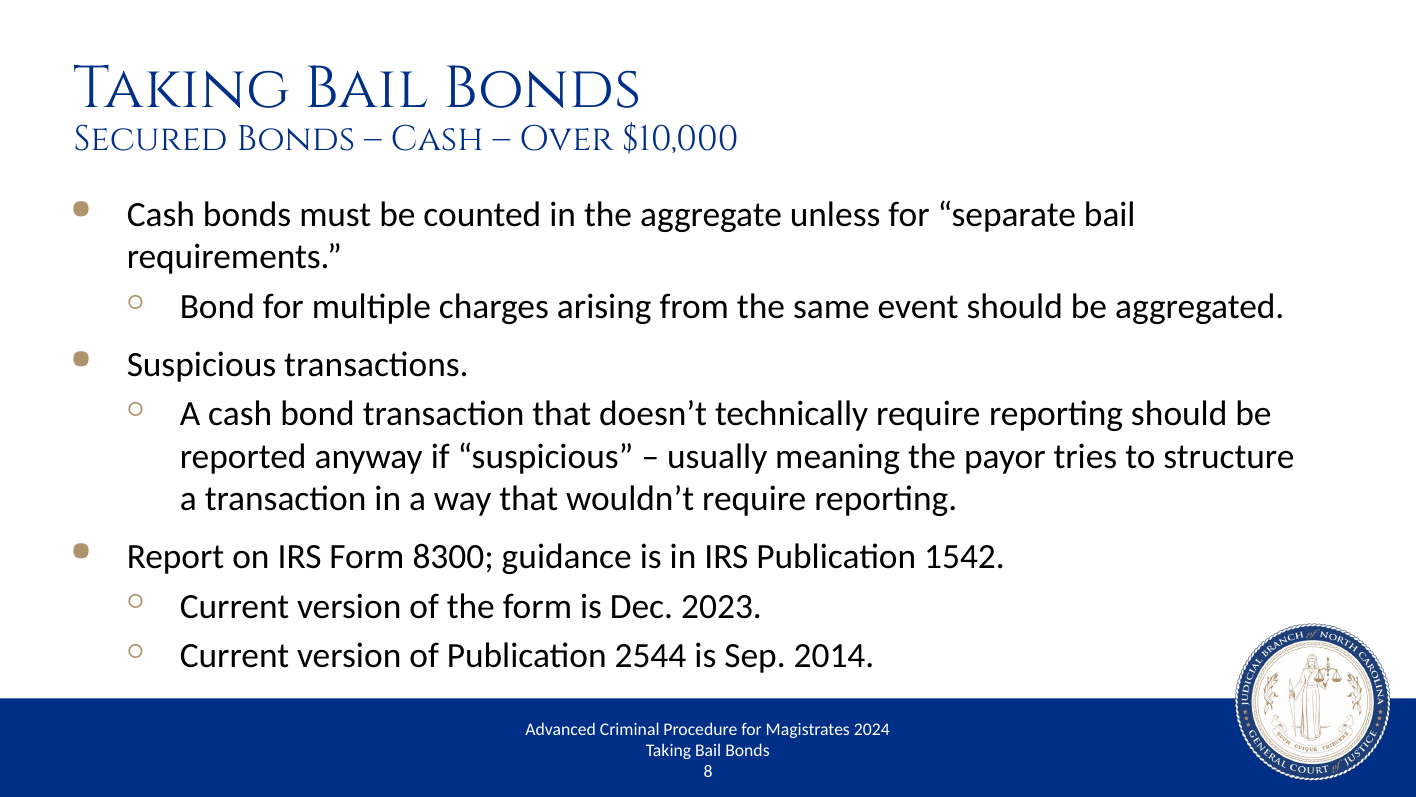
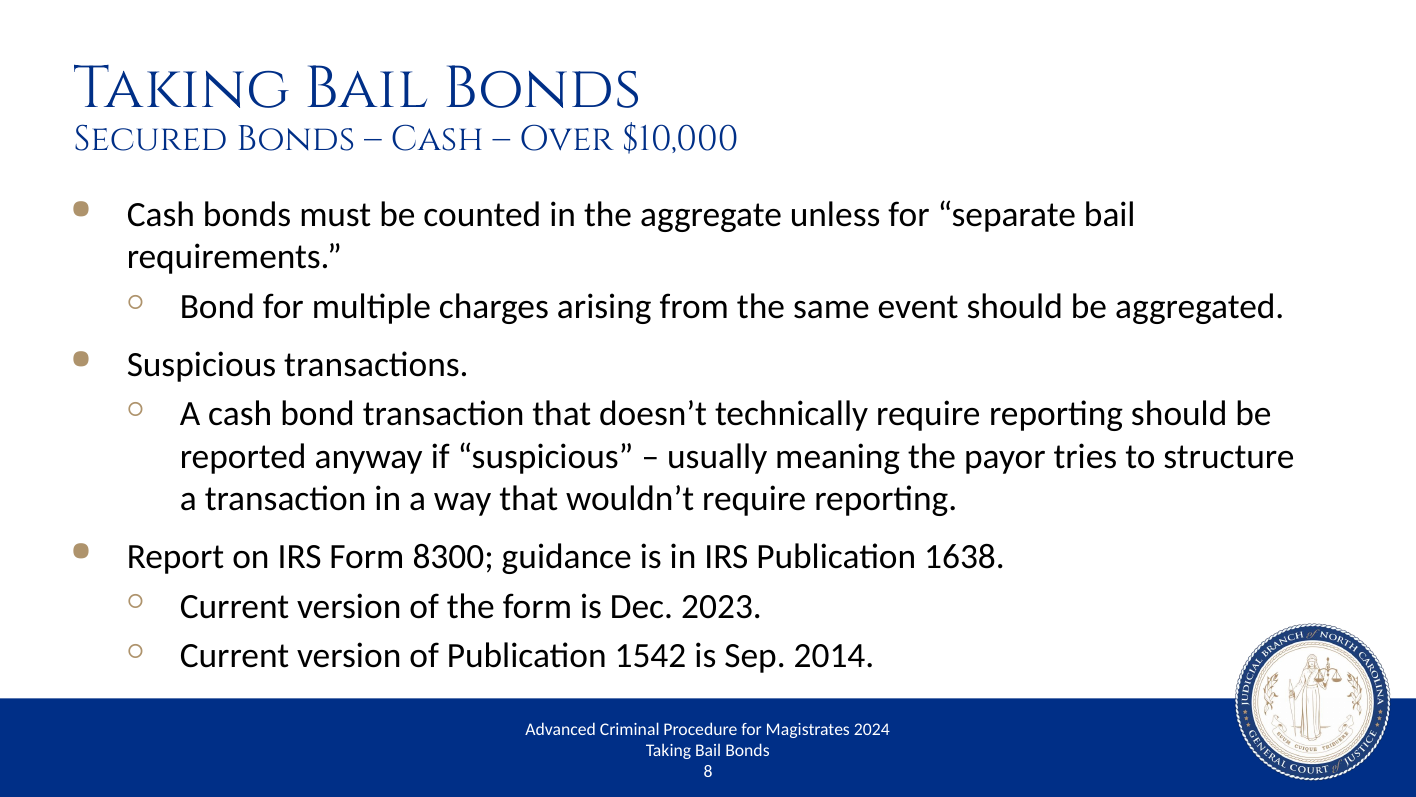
1542: 1542 -> 1638
2544: 2544 -> 1542
